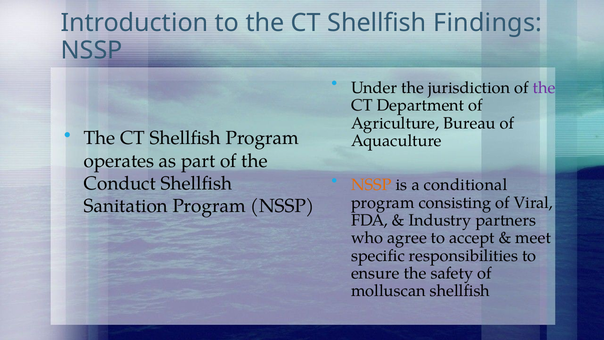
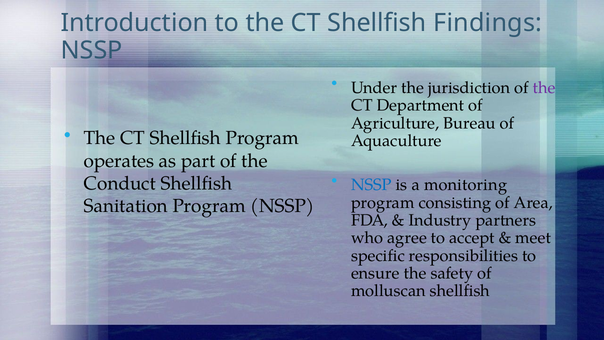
NSSP at (371, 185) colour: orange -> blue
conditional: conditional -> monitoring
Viral: Viral -> Area
